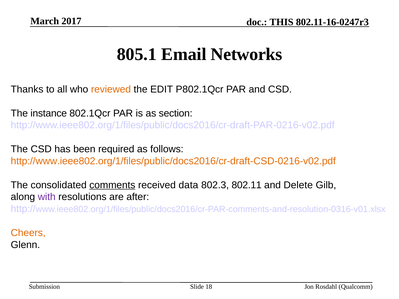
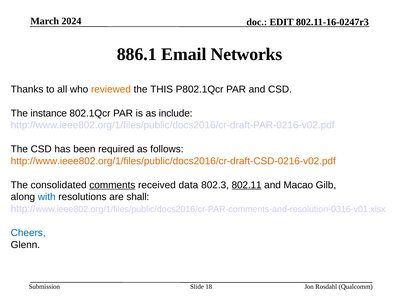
2017: 2017 -> 2024
THIS: THIS -> EDIT
805.1: 805.1 -> 886.1
EDIT: EDIT -> THIS
section: section -> include
802.11 underline: none -> present
Delete: Delete -> Macao
with colour: purple -> blue
after: after -> shall
Cheers colour: orange -> blue
